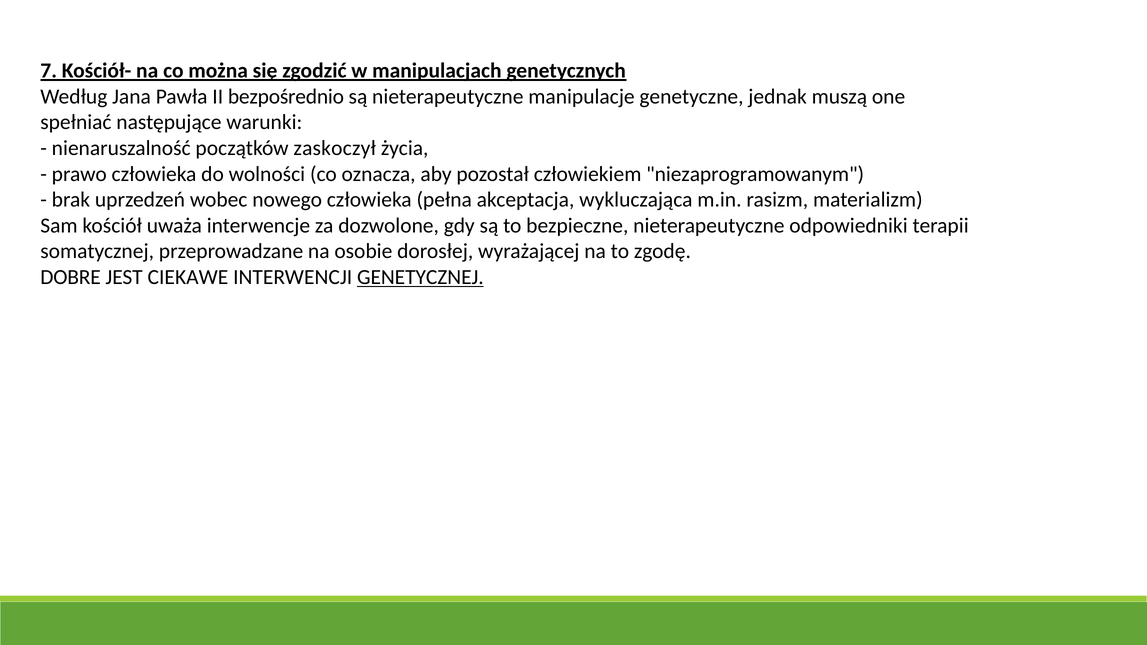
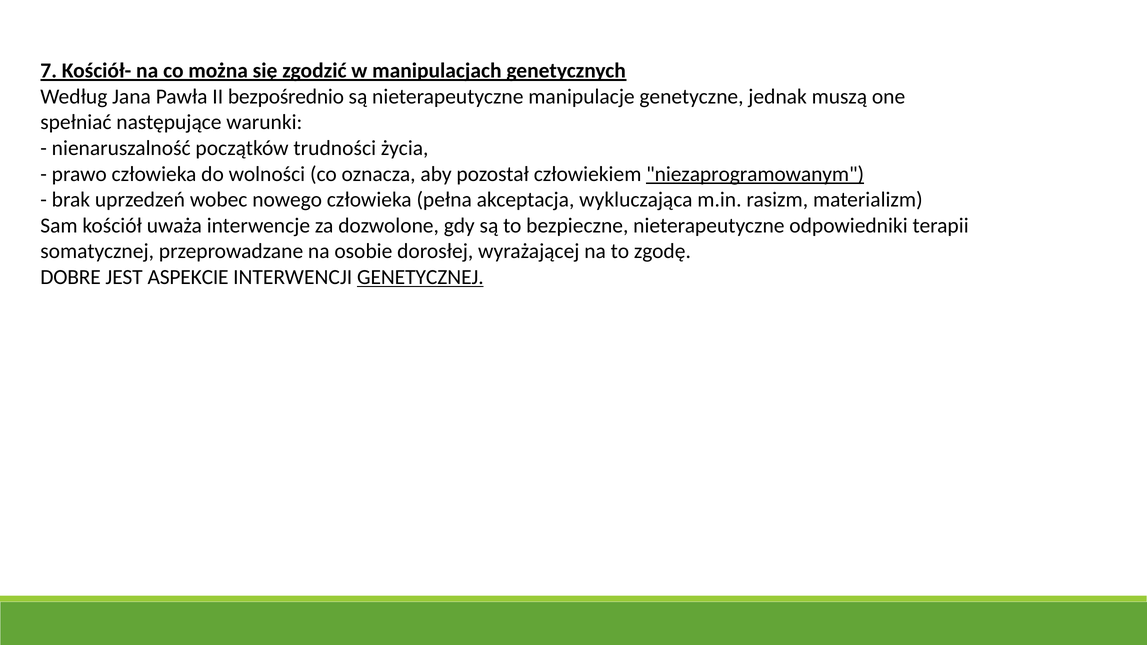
zaskoczył: zaskoczył -> trudności
niezaprogramowanym underline: none -> present
CIEKAWE: CIEKAWE -> ASPEKCIE
